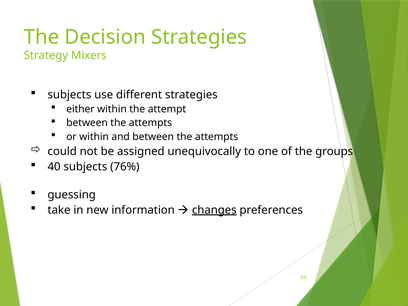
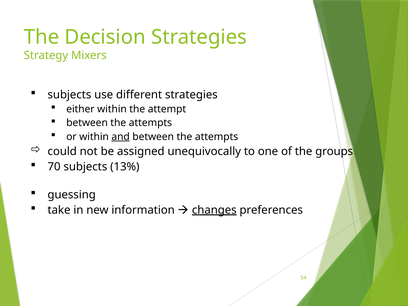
and underline: none -> present
40: 40 -> 70
76%: 76% -> 13%
